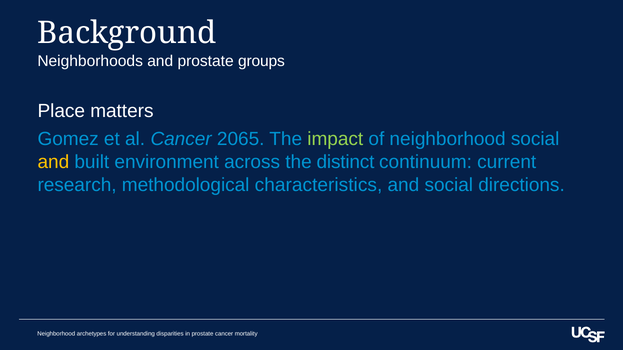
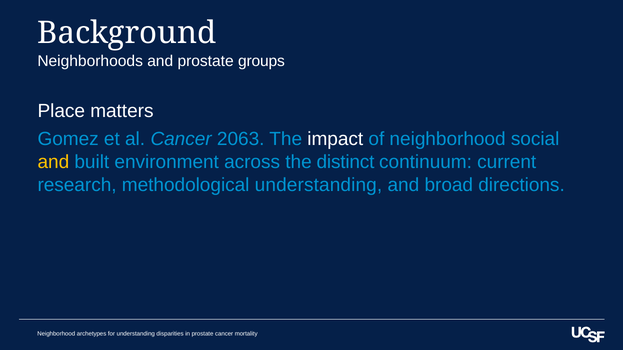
2065: 2065 -> 2063
impact colour: light green -> white
methodological characteristics: characteristics -> understanding
and social: social -> broad
